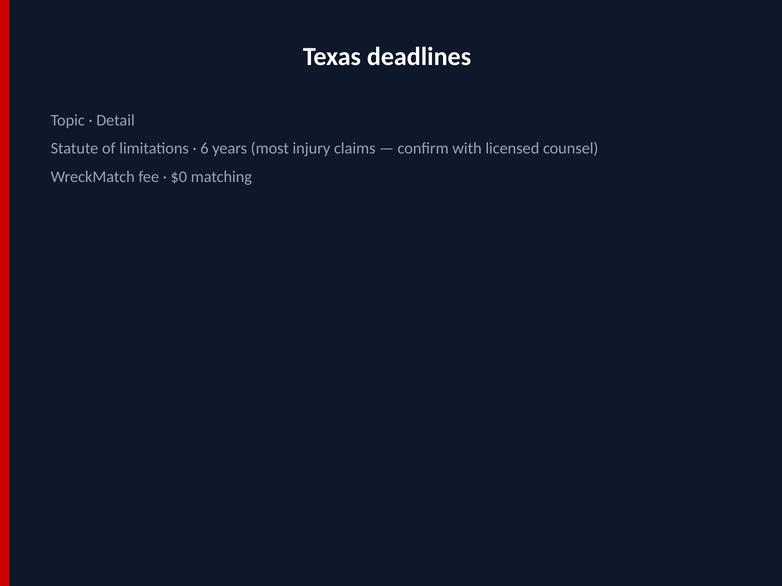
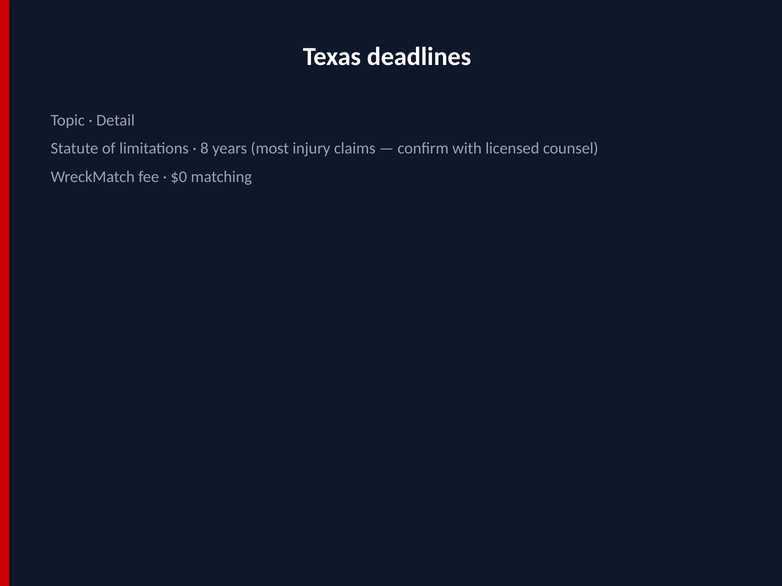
6: 6 -> 8
